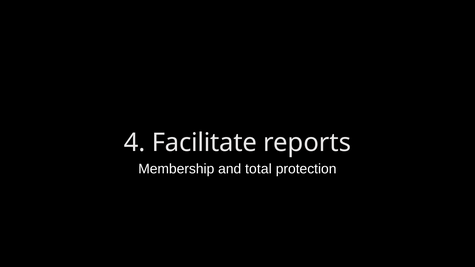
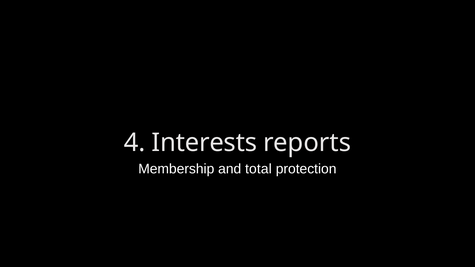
Facilitate: Facilitate -> Interests
